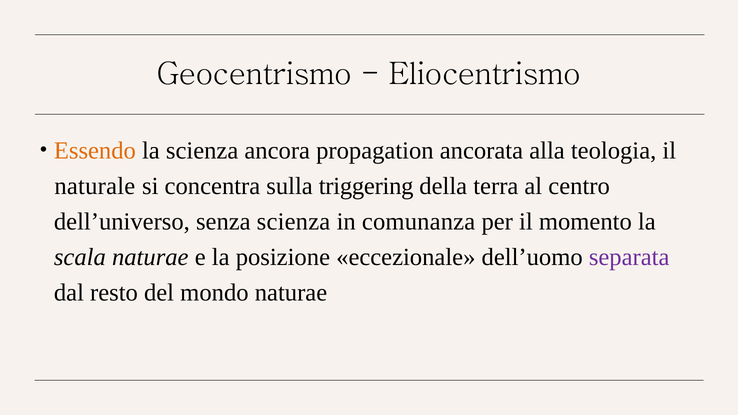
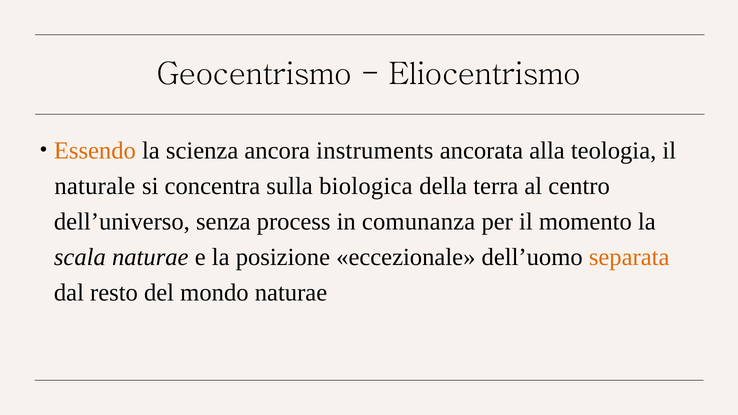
propagation: propagation -> instruments
triggering: triggering -> biologica
senza scienza: scienza -> process
separata colour: purple -> orange
